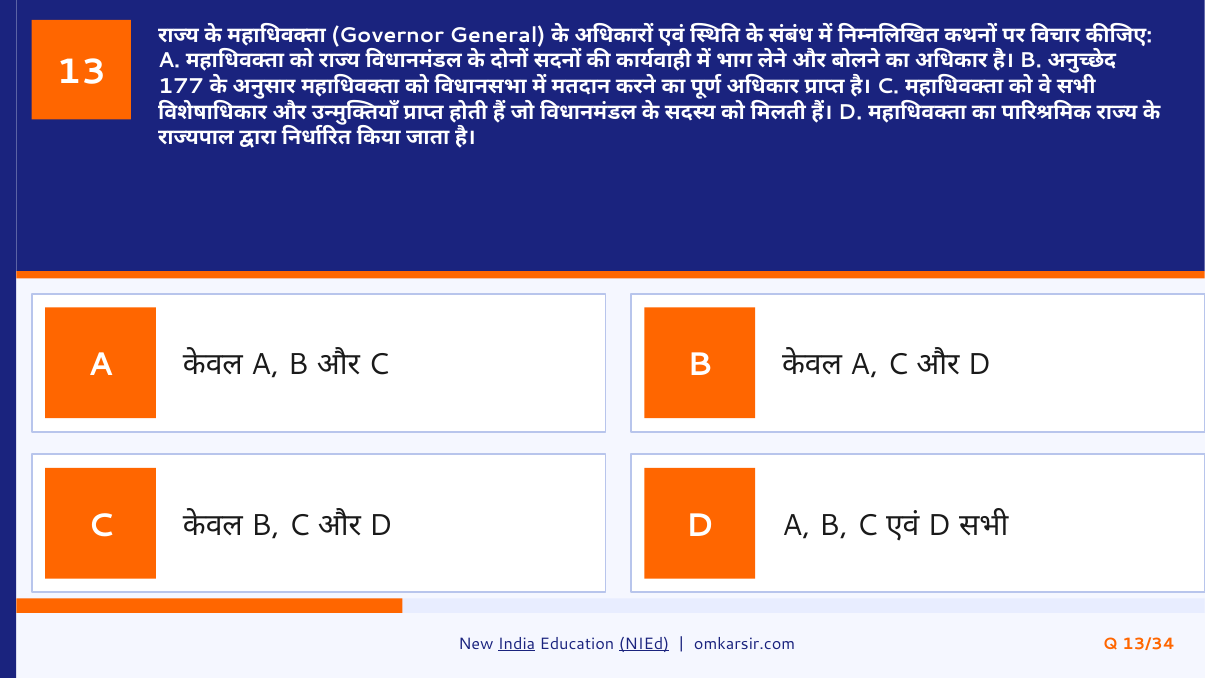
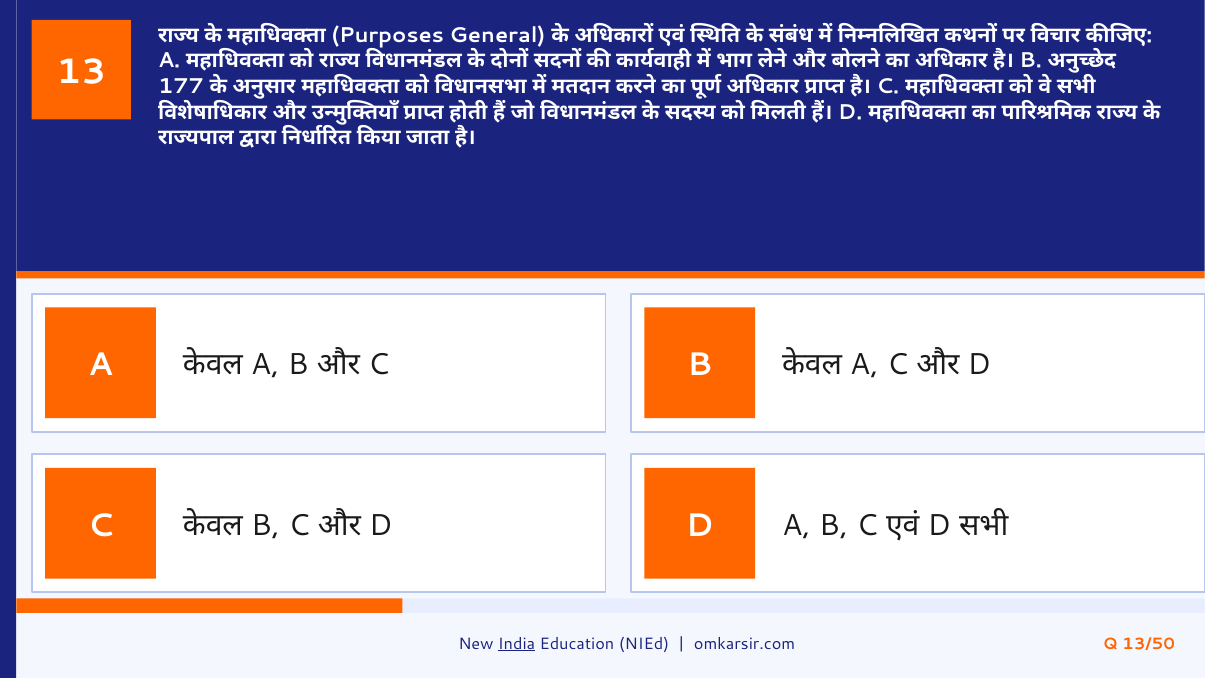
Governor: Governor -> Purposes
NIEd underline: present -> none
13/34: 13/34 -> 13/50
